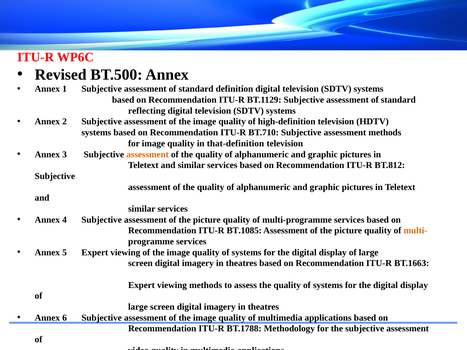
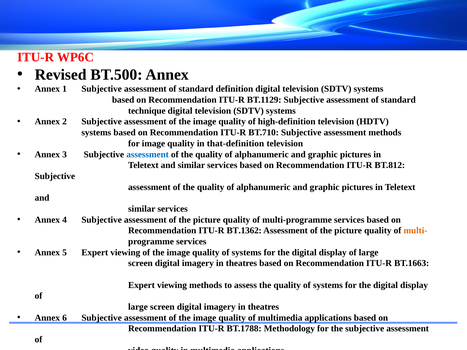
reflecting: reflecting -> technique
assessment at (148, 154) colour: orange -> blue
BT.1085: BT.1085 -> BT.1362
